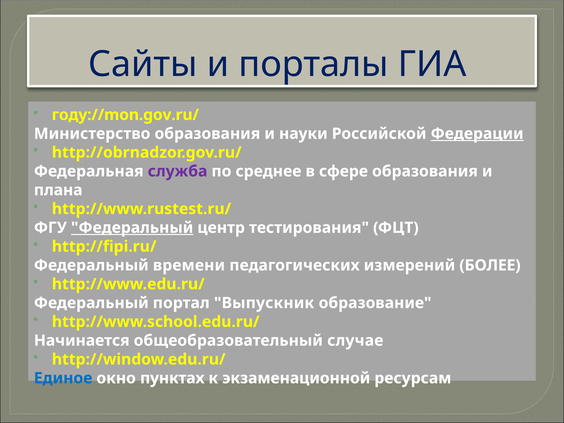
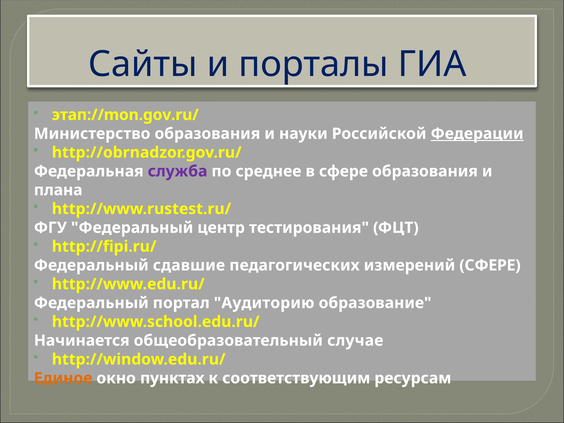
году://mon.gov.ru/: году://mon.gov.ru/ -> этап://mon.gov.ru/
Федеральный at (132, 228) underline: present -> none
времени: времени -> сдавшие
измерений БОЛЕЕ: БОЛЕЕ -> СФЕРЕ
Выпускник: Выпускник -> Аудиторию
Единое colour: blue -> orange
экзаменационной: экзаменационной -> соответствующим
